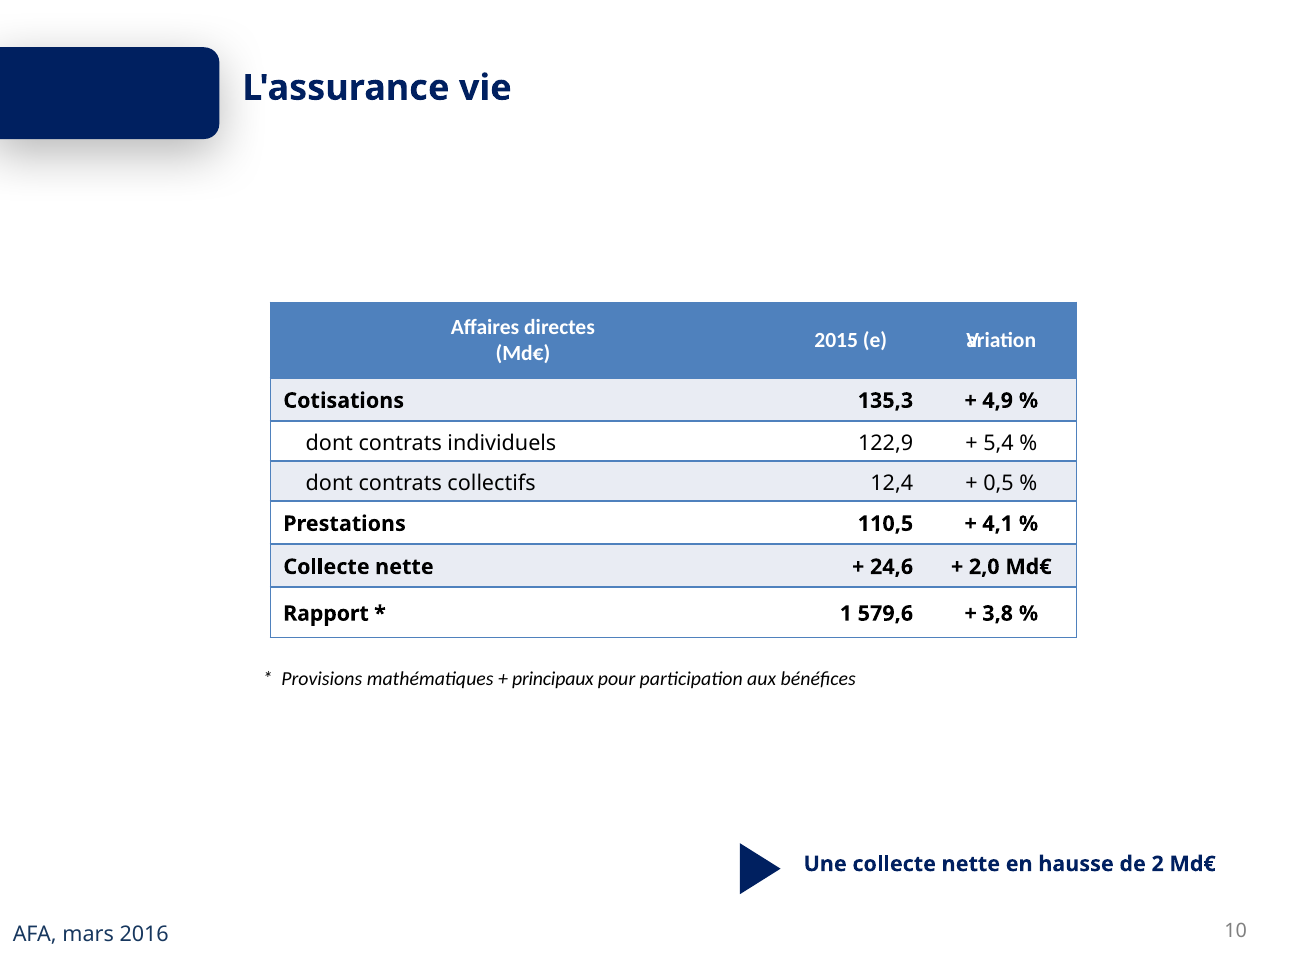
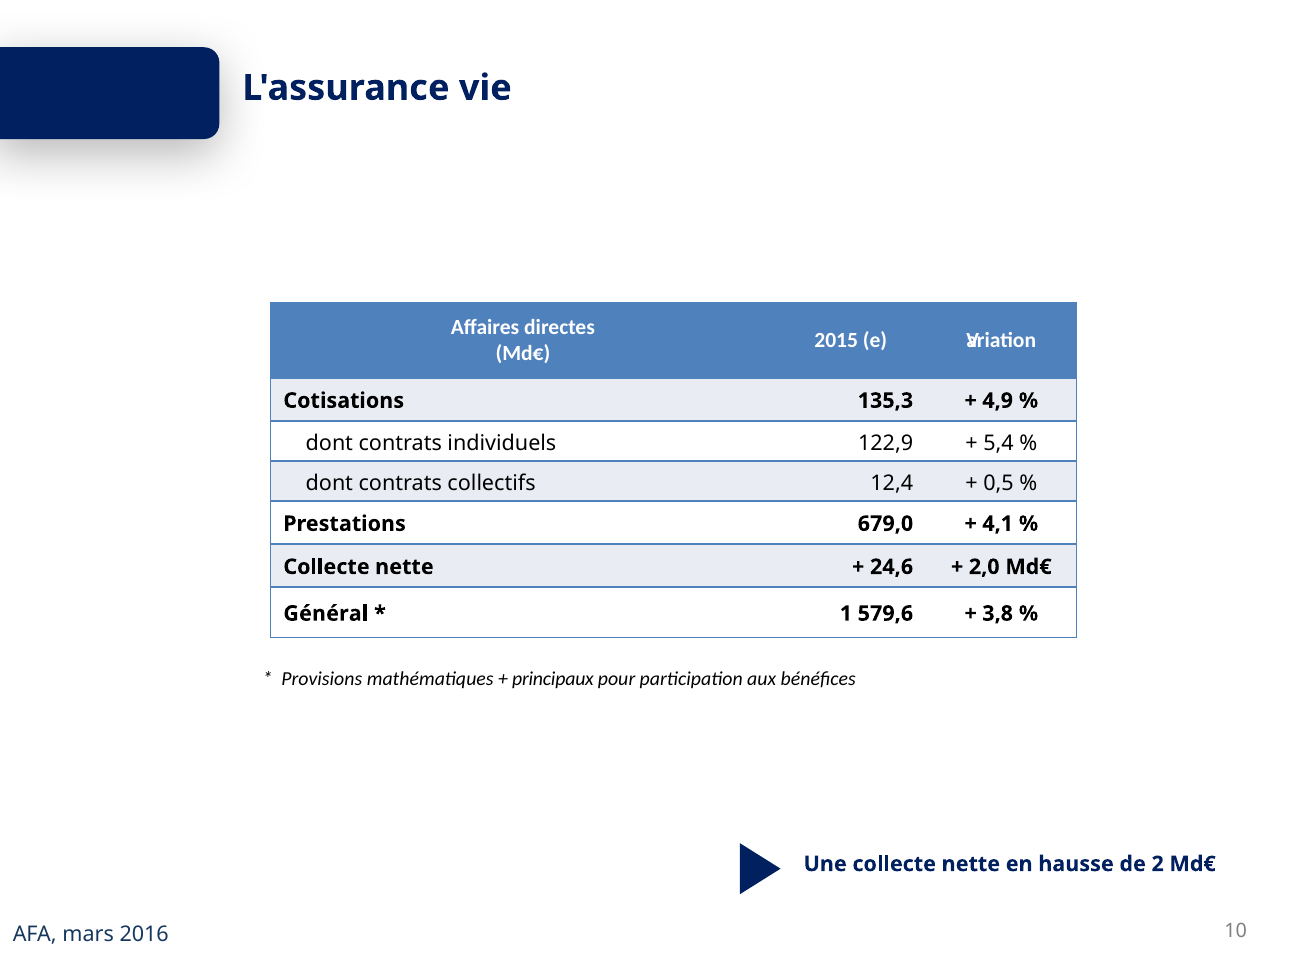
110,5: 110,5 -> 679,0
Rapport: Rapport -> Général
